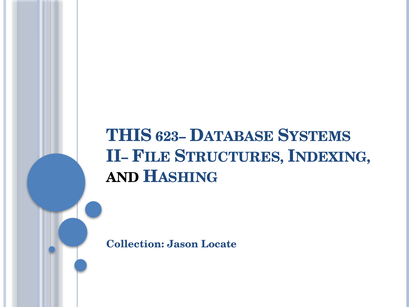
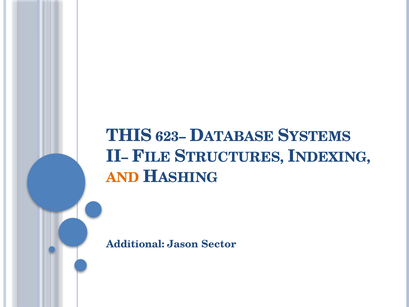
AND colour: black -> orange
Collection: Collection -> Additional
Locate: Locate -> Sector
